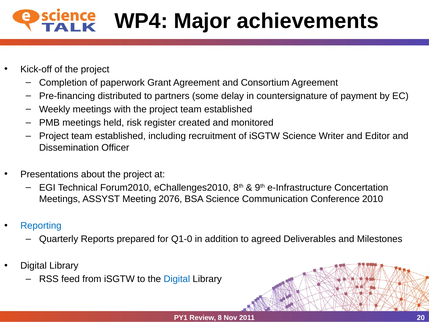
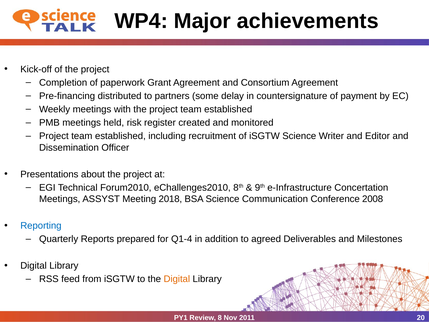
2076: 2076 -> 2018
2010: 2010 -> 2008
Q1-0: Q1-0 -> Q1-4
Digital at (177, 279) colour: blue -> orange
